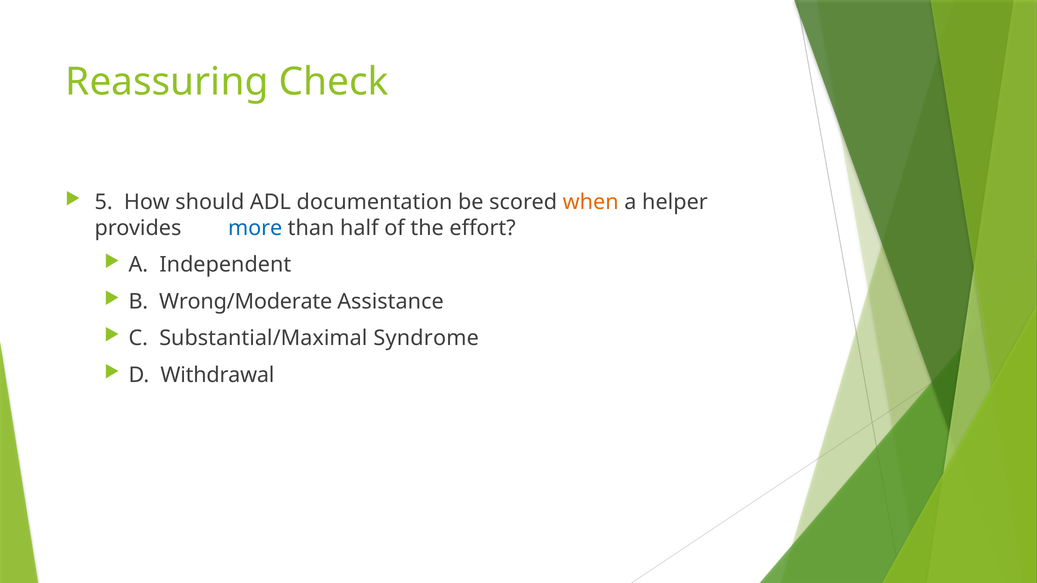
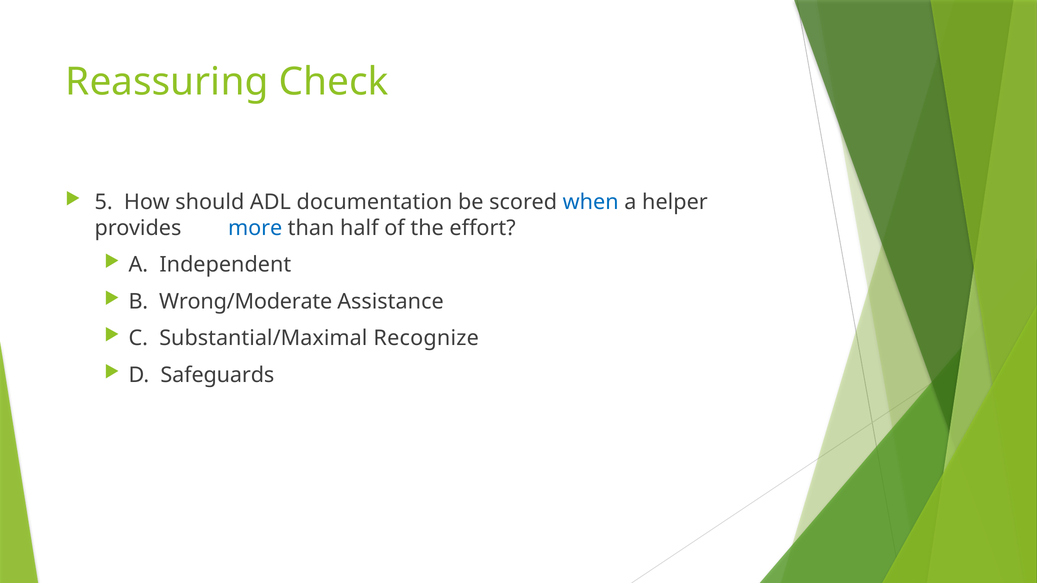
when colour: orange -> blue
Syndrome: Syndrome -> Recognize
Withdrawal: Withdrawal -> Safeguards
